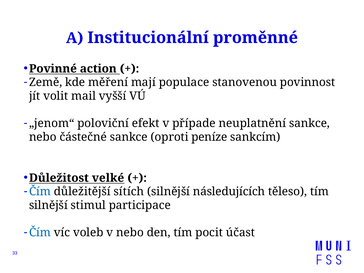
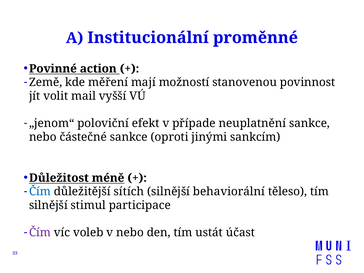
populace: populace -> možností
peníze: peníze -> jinými
velké: velké -> méně
následujících: následujících -> behaviorální
Čím at (40, 233) colour: blue -> purple
pocit: pocit -> ustát
